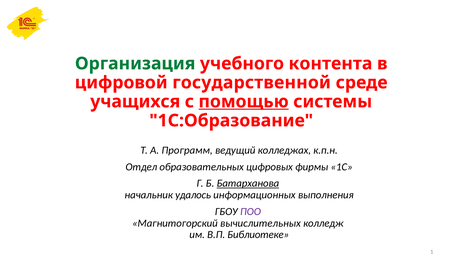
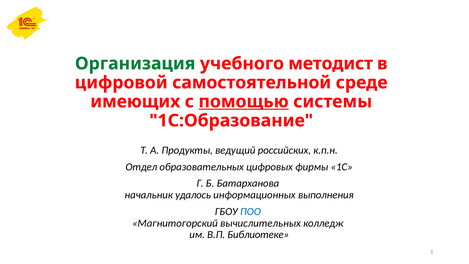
контента: контента -> методист
государственной: государственной -> самостоятельной
учащихся: учащихся -> имеющих
Программ: Программ -> Продукты
колледжах: колледжах -> российских
Батарханова underline: present -> none
ПОО colour: purple -> blue
